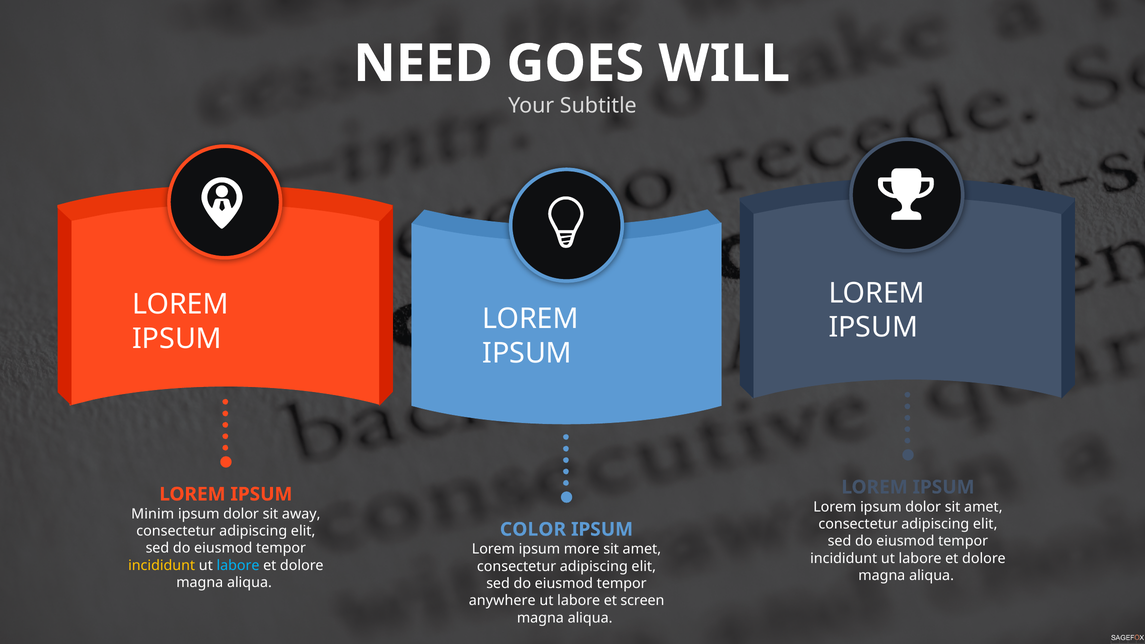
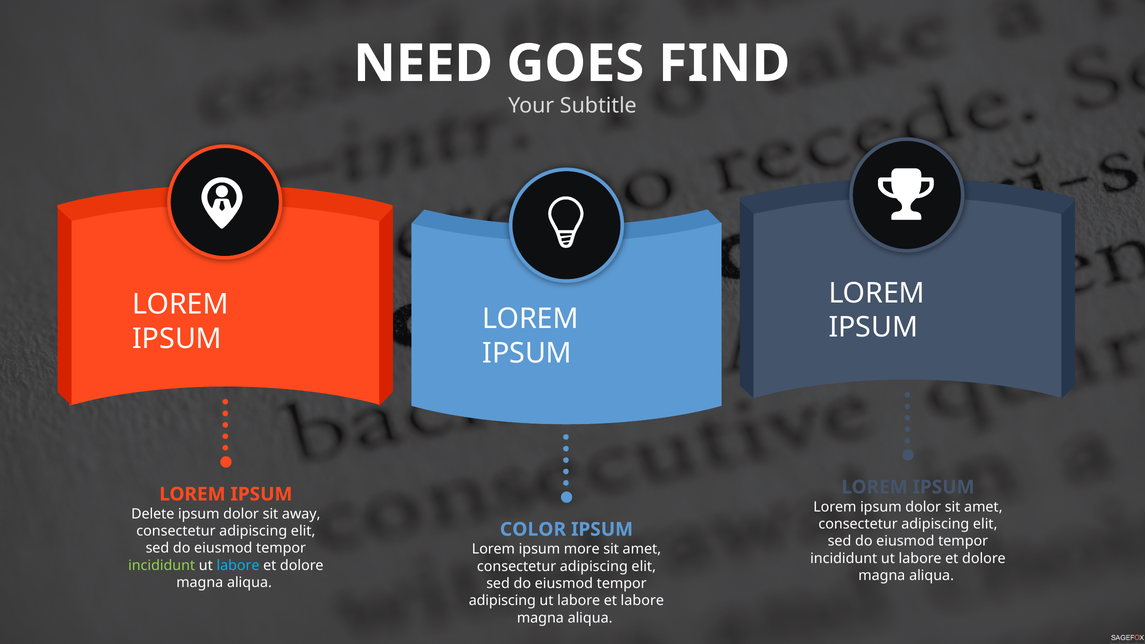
WILL: WILL -> FIND
Minim: Minim -> Delete
incididunt at (162, 565) colour: yellow -> light green
anywhere at (502, 601): anywhere -> adipiscing
et screen: screen -> labore
